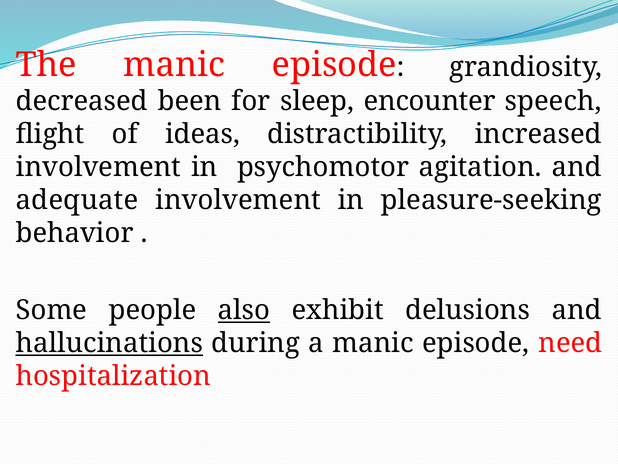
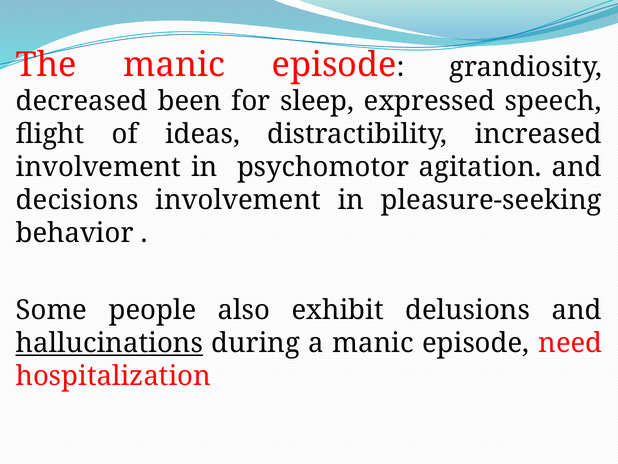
encounter: encounter -> expressed
adequate: adequate -> decisions
also underline: present -> none
